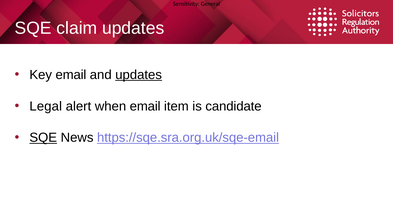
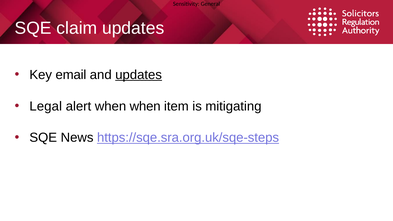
when email: email -> when
candidate: candidate -> mitigating
SQE at (43, 138) underline: present -> none
https://sqe.sra.org.uk/sqe-email: https://sqe.sra.org.uk/sqe-email -> https://sqe.sra.org.uk/sqe-steps
